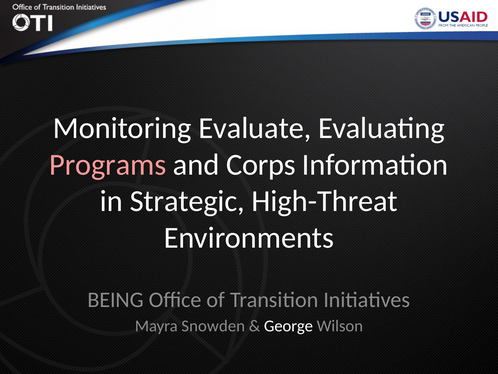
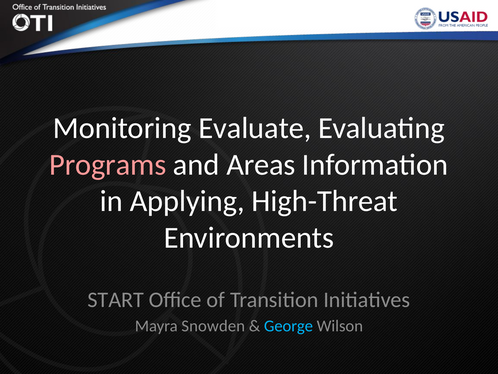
Corps: Corps -> Areas
Strategic: Strategic -> Applying
BEING: BEING -> START
George colour: white -> light blue
